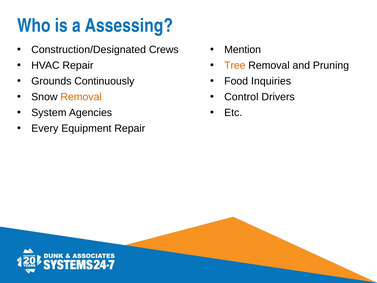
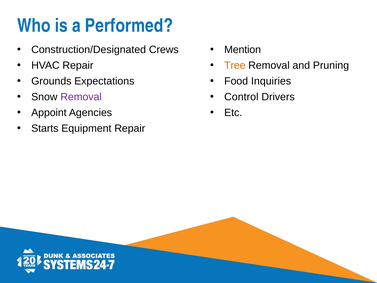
Assessing: Assessing -> Performed
Continuously: Continuously -> Expectations
Removal at (81, 97) colour: orange -> purple
System: System -> Appoint
Every: Every -> Starts
